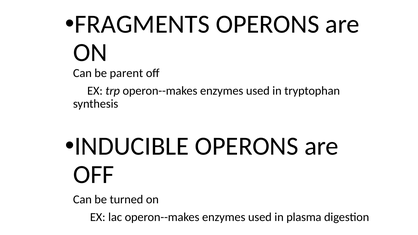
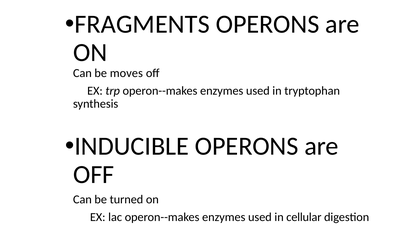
parent: parent -> moves
plasma: plasma -> cellular
